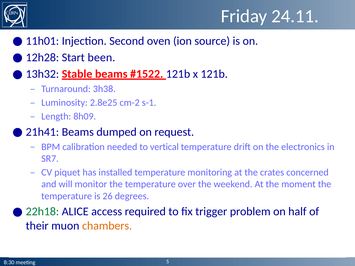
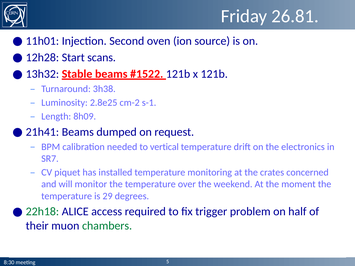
24.11: 24.11 -> 26.81
been: been -> scans
26: 26 -> 29
chambers colour: orange -> green
